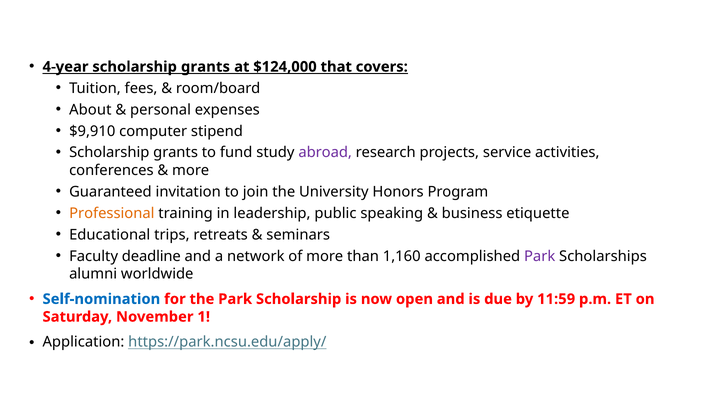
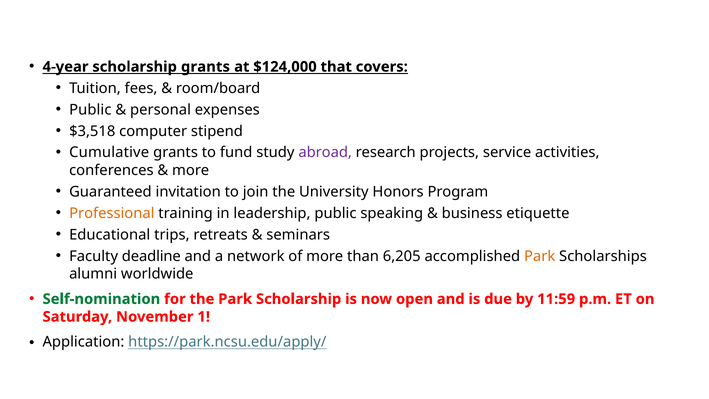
About at (90, 110): About -> Public
$9,910: $9,910 -> $3,518
Scholarship at (109, 153): Scholarship -> Cumulative
1,160: 1,160 -> 6,205
Park at (540, 256) colour: purple -> orange
Self-nomination colour: blue -> green
